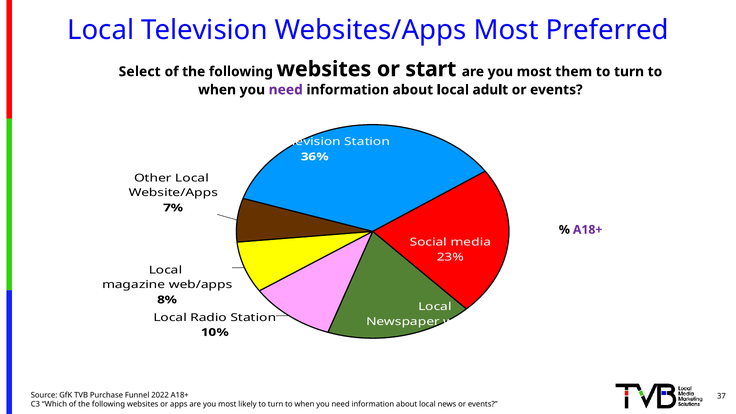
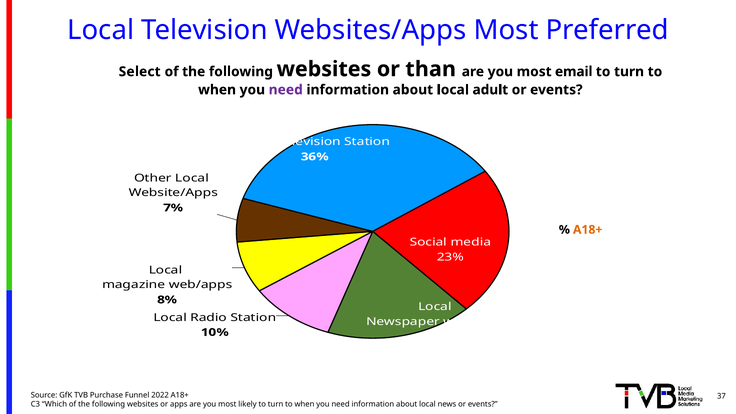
start: start -> than
them: them -> email
A18+ at (588, 230) colour: purple -> orange
